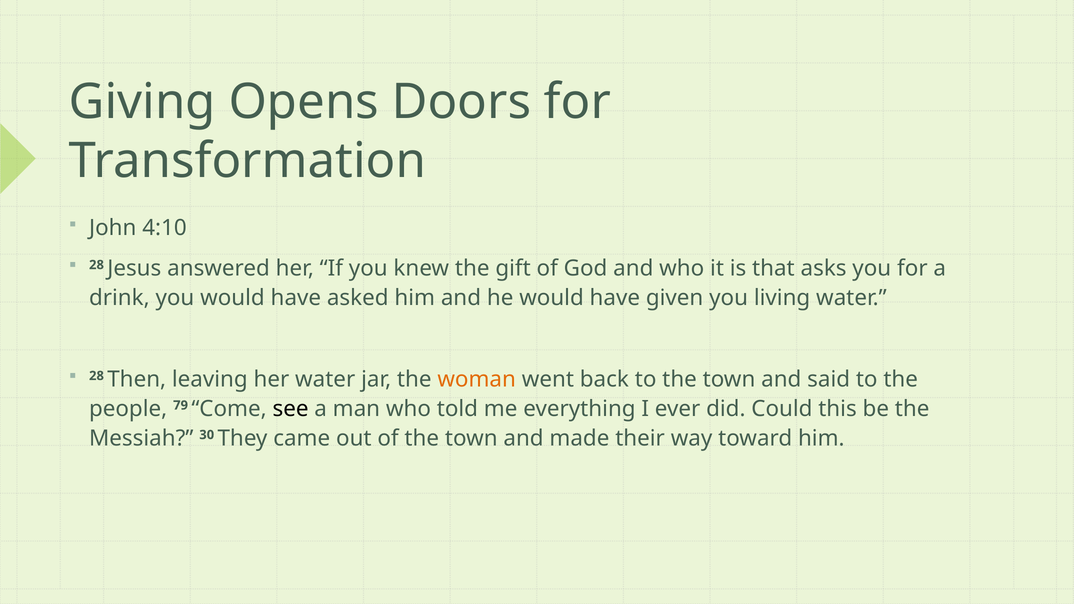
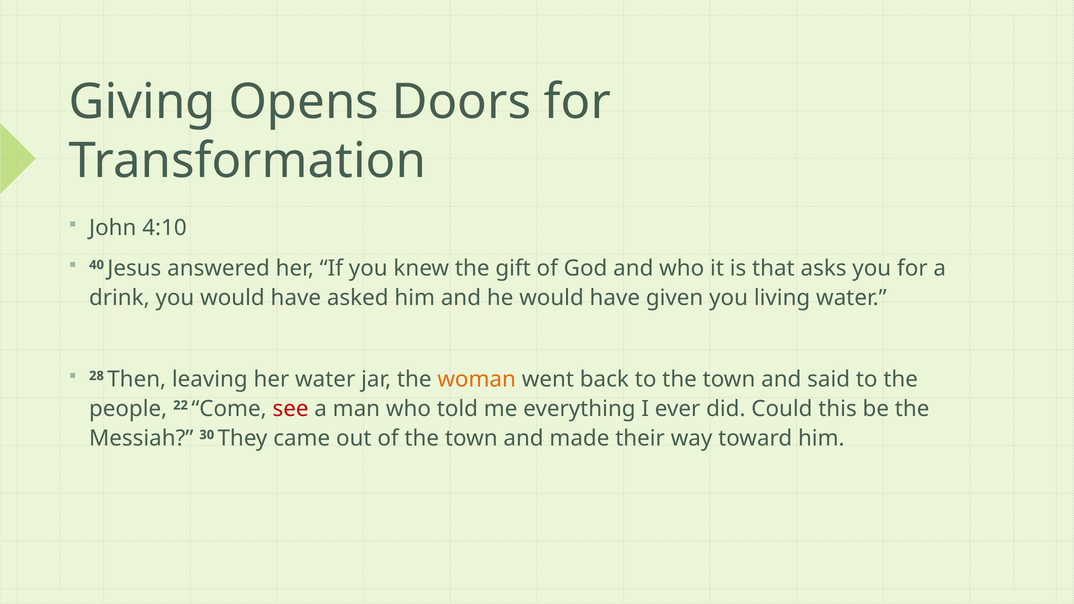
28 at (97, 265): 28 -> 40
79: 79 -> 22
see colour: black -> red
